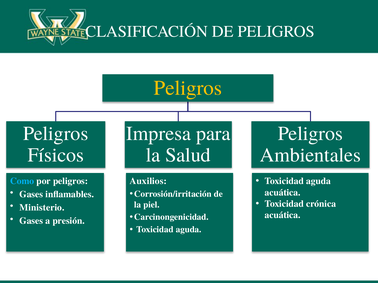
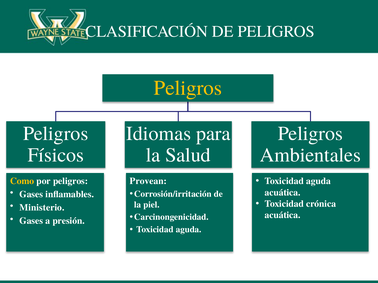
Impresa: Impresa -> Idiomas
Como colour: light blue -> yellow
Auxilios: Auxilios -> Provean
